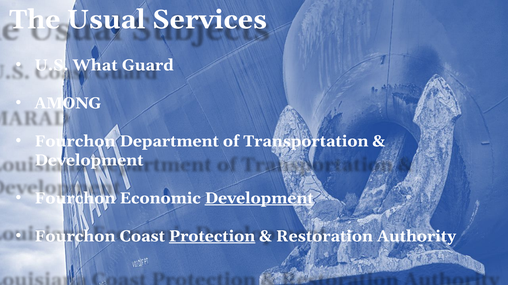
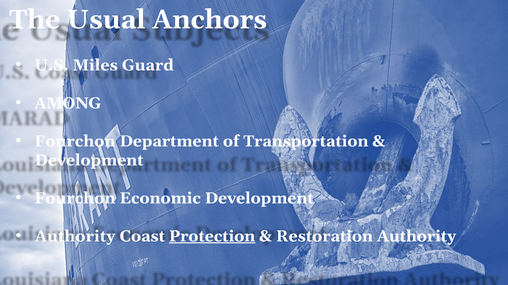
Services: Services -> Anchors
What: What -> Miles
Development at (259, 199) underline: present -> none
Fourchon at (75, 237): Fourchon -> Authority
